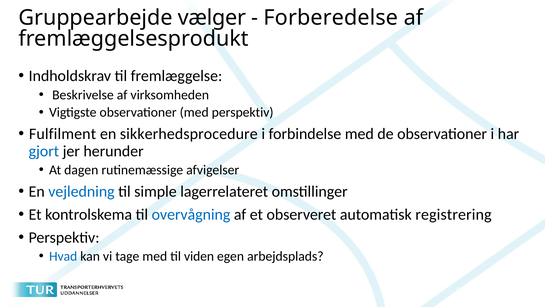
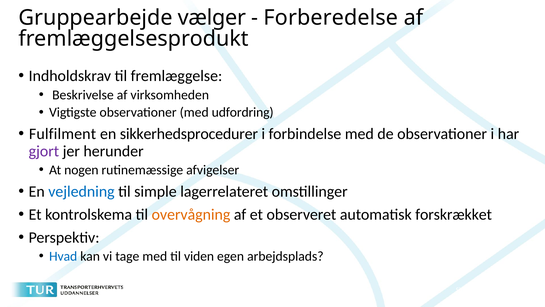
med perspektiv: perspektiv -> udfordring
sikkerhedsprocedure: sikkerhedsprocedure -> sikkerhedsprocedurer
gjort colour: blue -> purple
dagen: dagen -> nogen
overvågning colour: blue -> orange
registrering: registrering -> forskrækket
